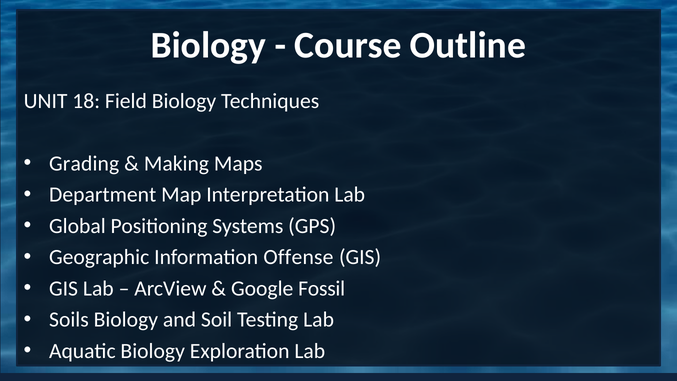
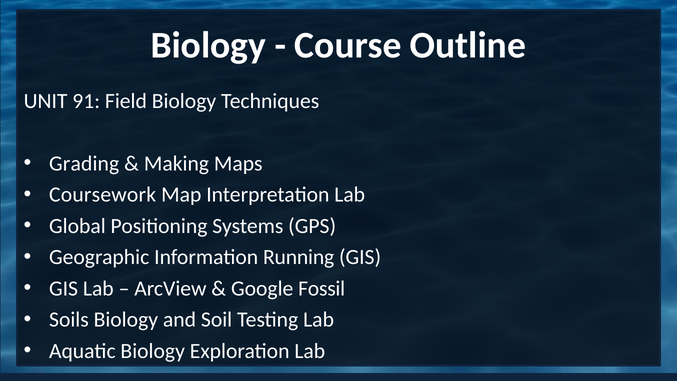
18: 18 -> 91
Department: Department -> Coursework
Offense: Offense -> Running
